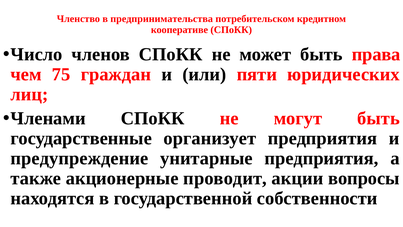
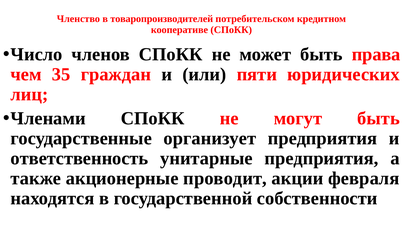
предпринимательства: предпринимательства -> товаропроизводителей
75: 75 -> 35
предупреждение: предупреждение -> ответственность
вопросы: вопросы -> февраля
